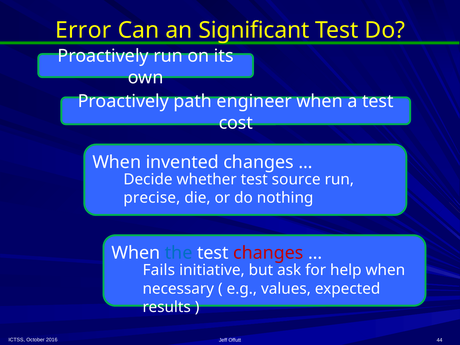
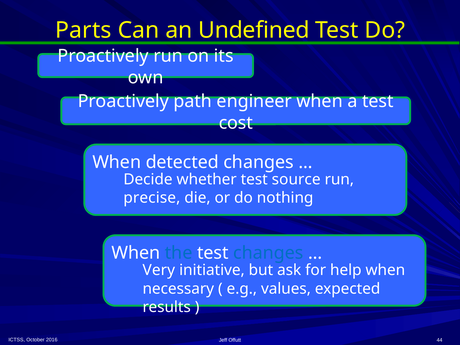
Error: Error -> Parts
Significant: Significant -> Undefined
invented: invented -> detected
changes at (268, 253) colour: red -> blue
Fails: Fails -> Very
